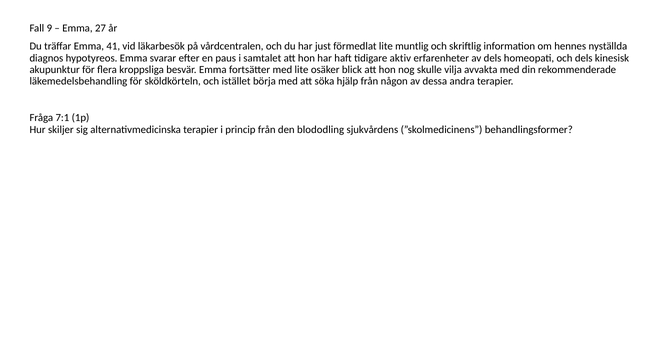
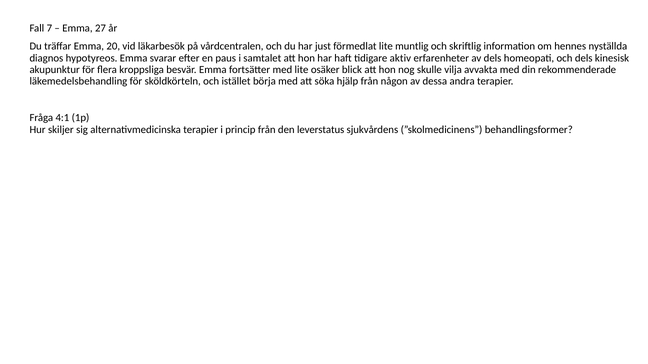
9: 9 -> 7
41: 41 -> 20
7:1: 7:1 -> 4:1
blododling: blododling -> leverstatus
